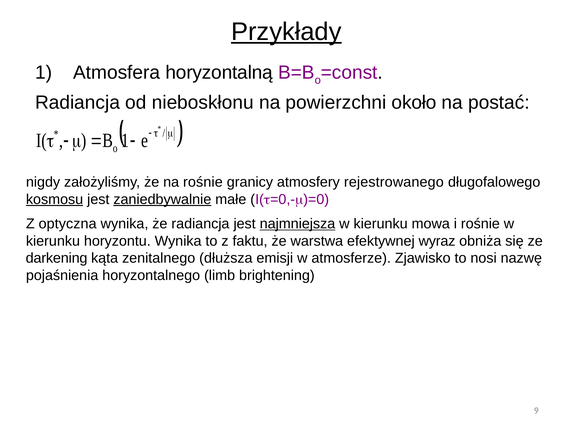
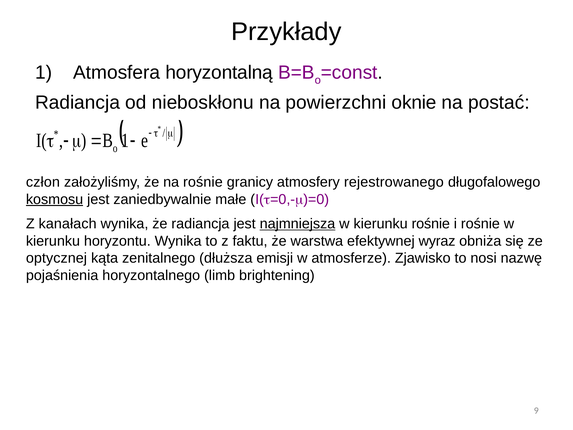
Przykłady underline: present -> none
około: około -> oknie
nigdy: nigdy -> człon
zaniedbywalnie underline: present -> none
optyczna: optyczna -> kanałach
kierunku mowa: mowa -> rośnie
darkening: darkening -> optycznej
